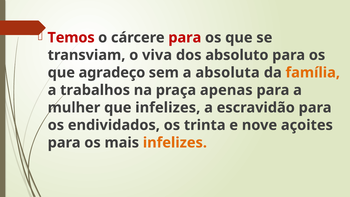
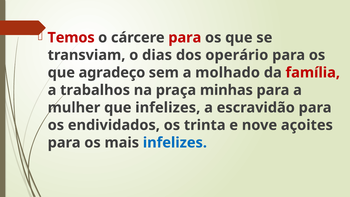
viva: viva -> dias
absoluto: absoluto -> operário
absoluta: absoluta -> molhado
família colour: orange -> red
apenas: apenas -> minhas
infelizes at (175, 143) colour: orange -> blue
